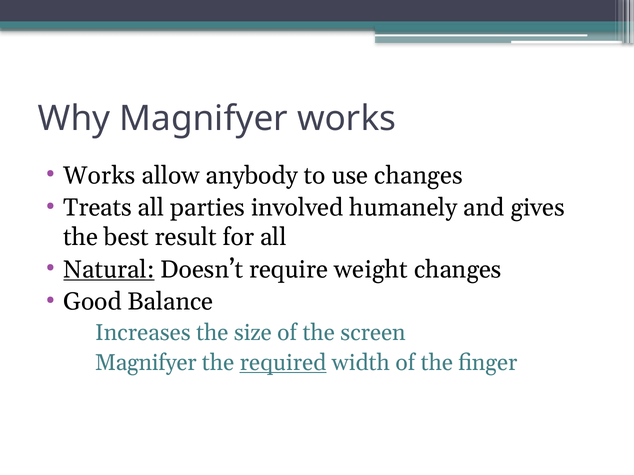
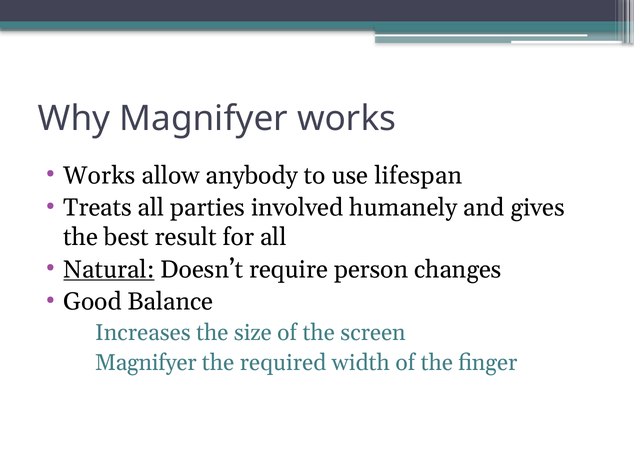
use changes: changes -> lifespan
weight: weight -> person
required underline: present -> none
